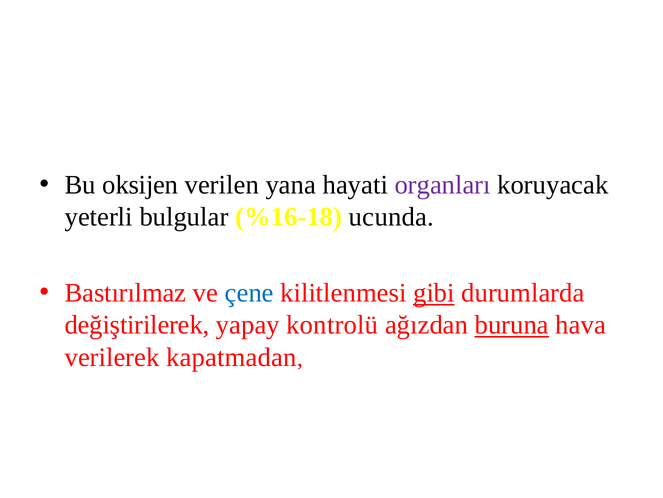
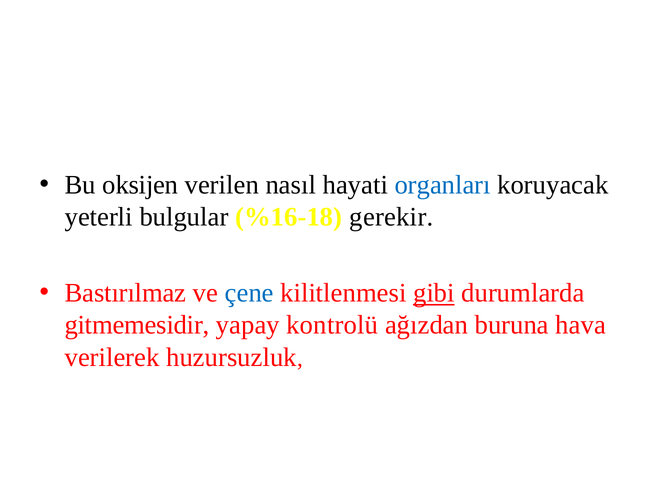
yana: yana -> nasıl
organları colour: purple -> blue
ucunda: ucunda -> gerekir
değiştirilerek: değiştirilerek -> gitmemesidir
buruna underline: present -> none
kapatmadan: kapatmadan -> huzursuzluk
